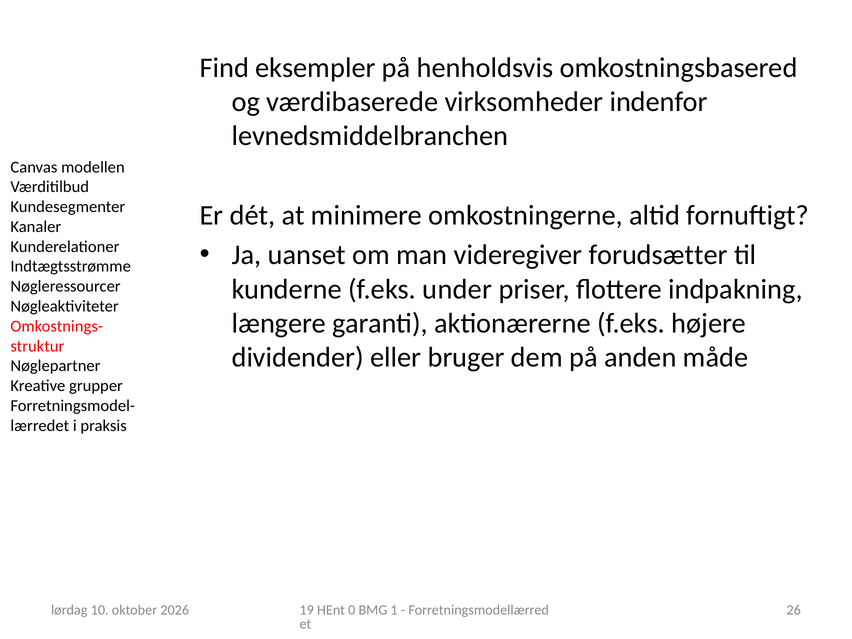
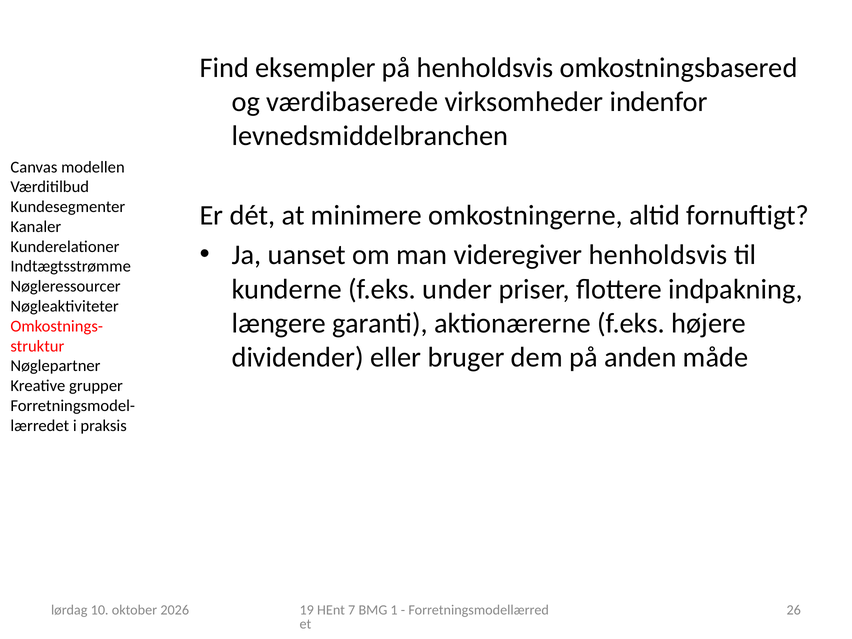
videregiver forudsætter: forudsætter -> henholdsvis
0: 0 -> 7
